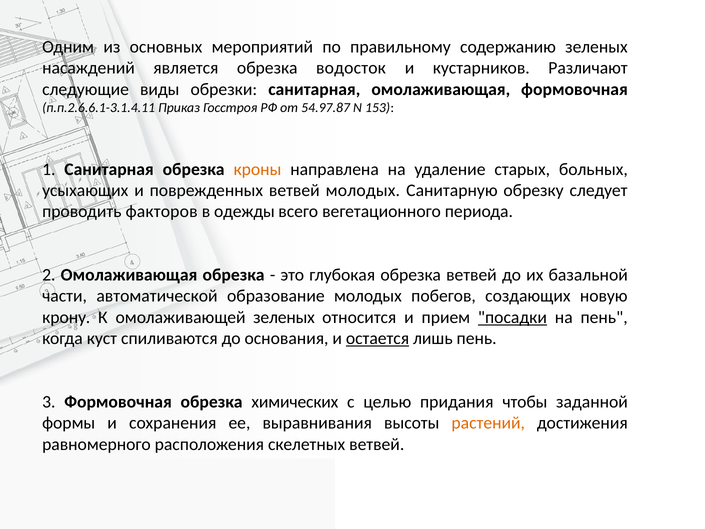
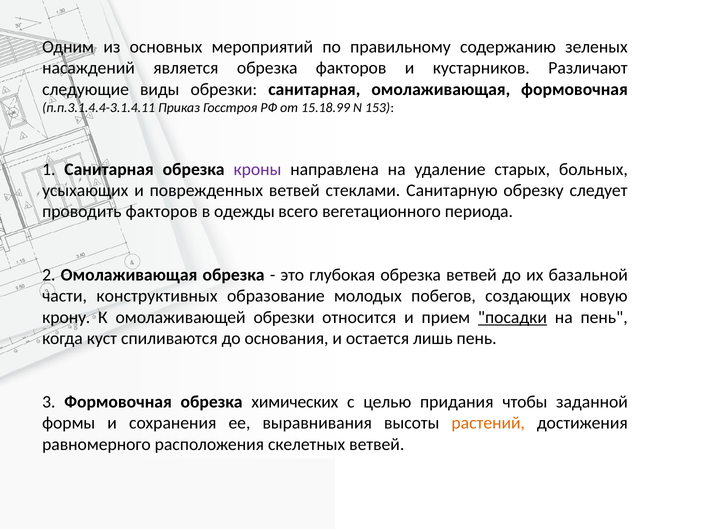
обрезка водосток: водосток -> факторов
п.п.2.6.6.1-3.1.4.11: п.п.2.6.6.1-3.1.4.11 -> п.п.3.1.4.4-3.1.4.11
54.97.87: 54.97.87 -> 15.18.99
кроны colour: orange -> purple
ветвей молодых: молодых -> стеклами
автоматической: автоматической -> конструктивных
омолаживающей зеленых: зеленых -> обрезки
остается underline: present -> none
